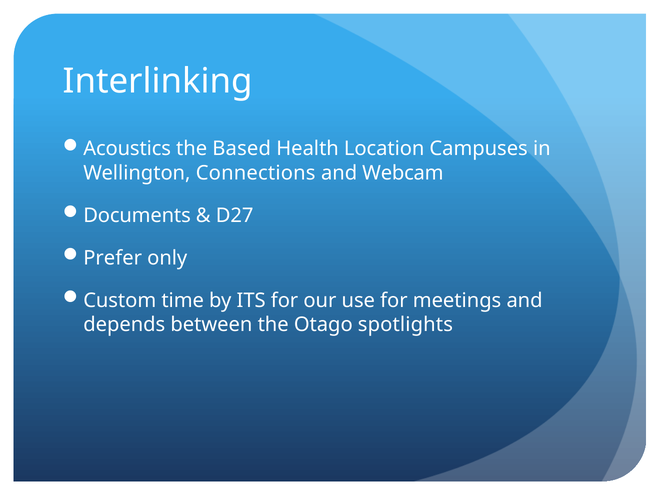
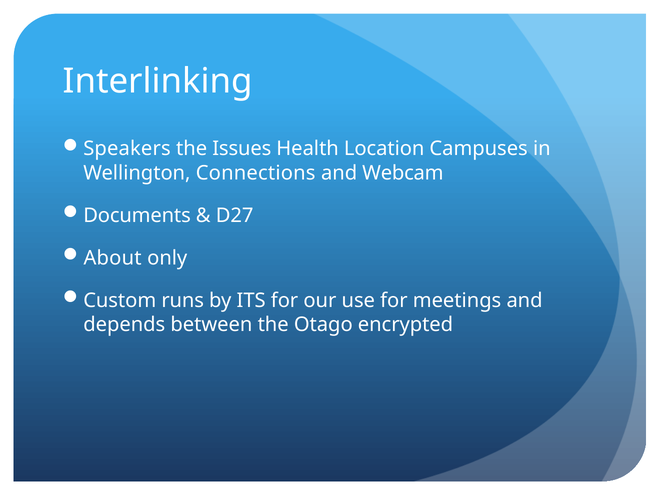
Acoustics: Acoustics -> Speakers
Based: Based -> Issues
Prefer: Prefer -> About
time: time -> runs
spotlights: spotlights -> encrypted
